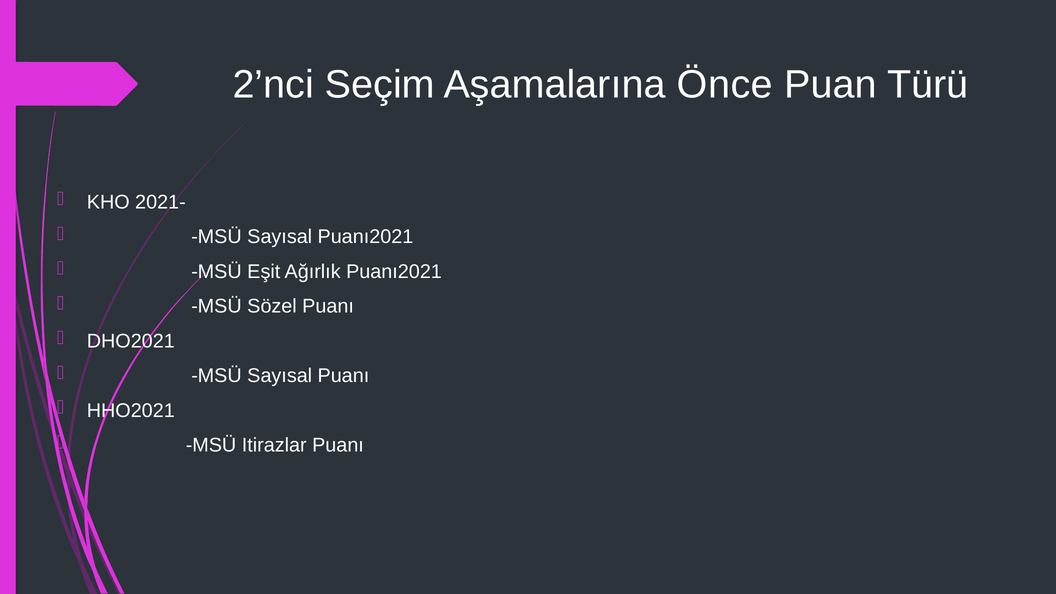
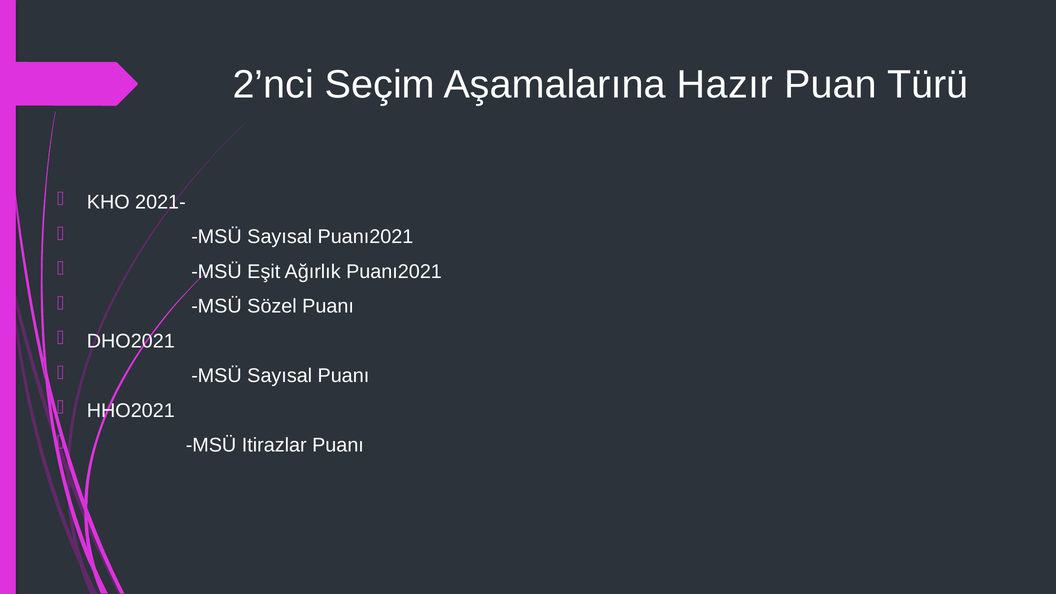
Önce: Önce -> Hazır
